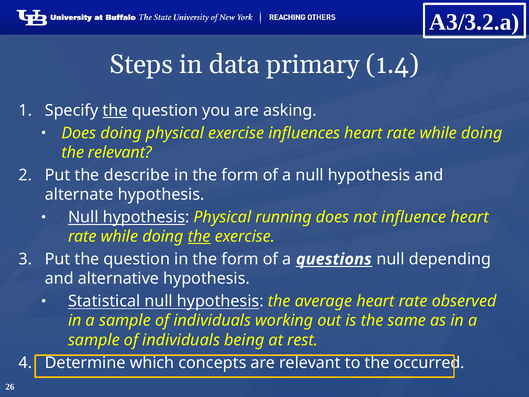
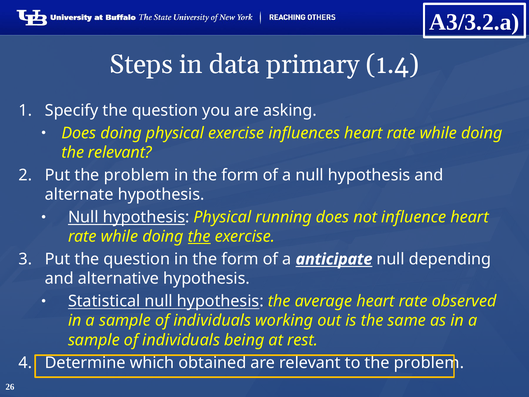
the at (115, 110) underline: present -> none
Put the describe: describe -> problem
questions: questions -> anticipate
concepts: concepts -> obtained
to the occurred: occurred -> problem
